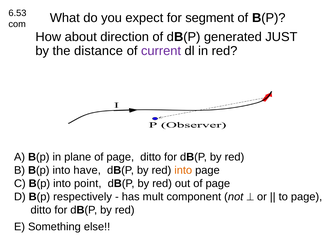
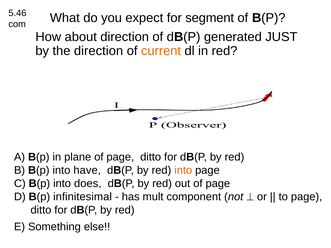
6.53: 6.53 -> 5.46
the distance: distance -> direction
current colour: purple -> orange
point: point -> does
respectively: respectively -> infinitesimal
